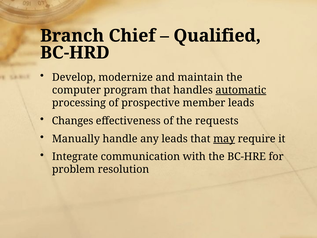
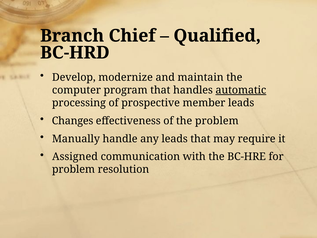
the requests: requests -> problem
may underline: present -> none
Integrate: Integrate -> Assigned
